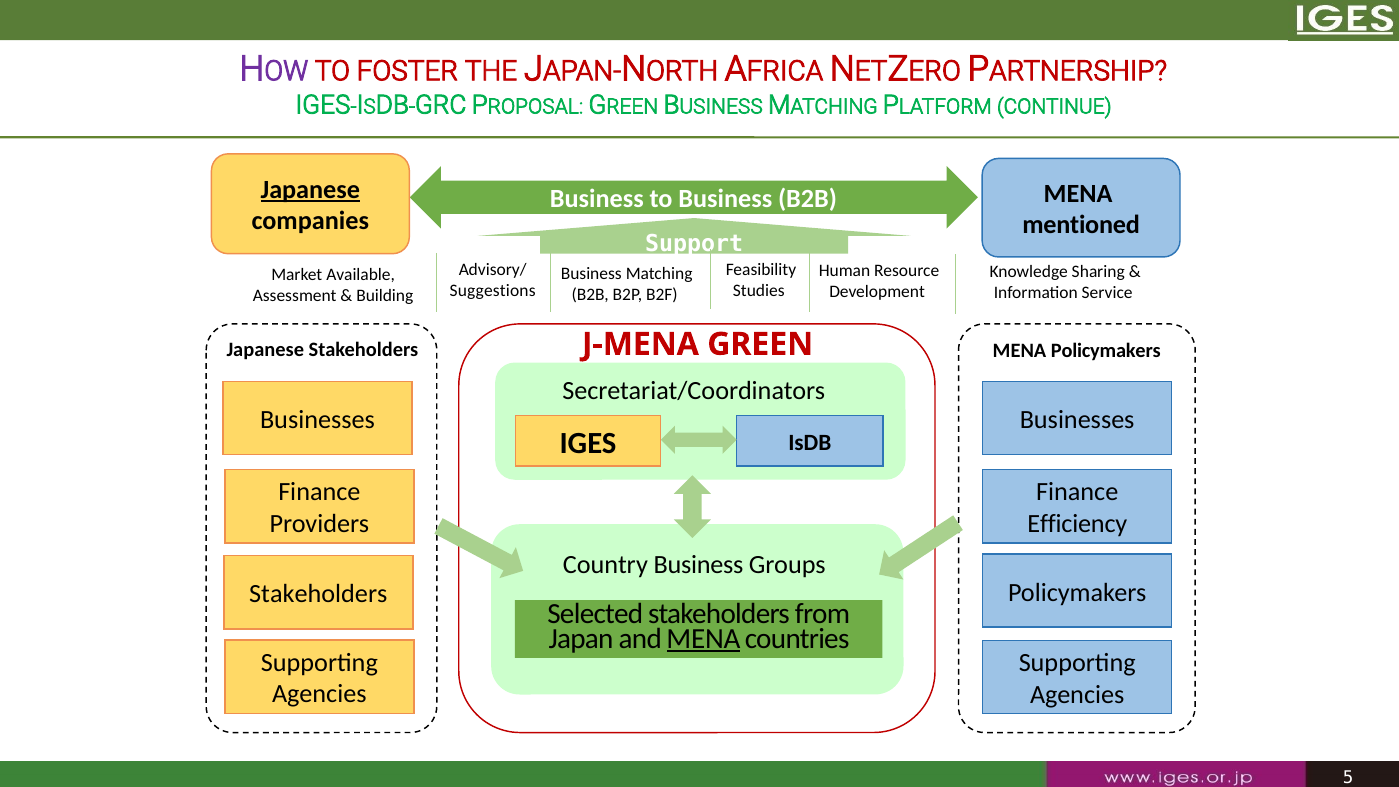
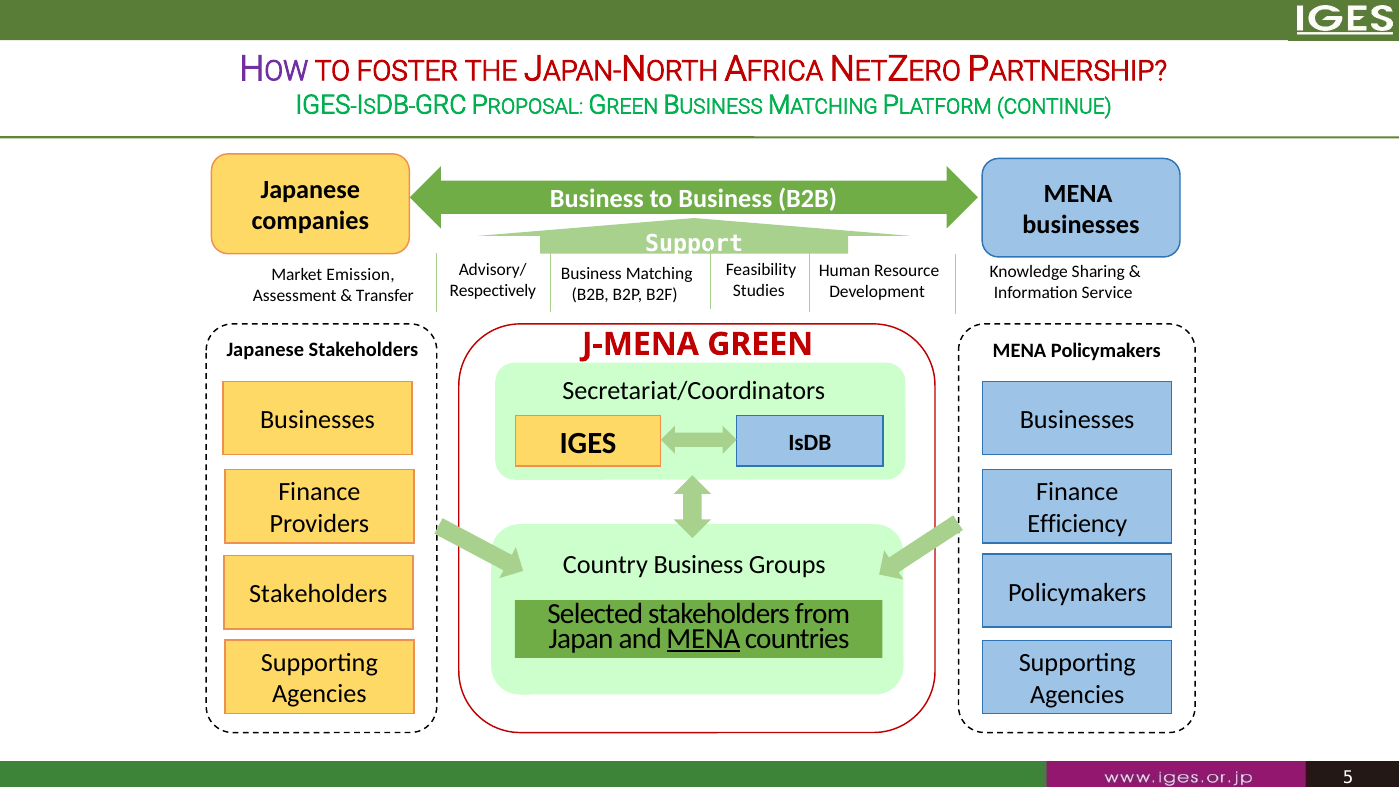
Japanese at (310, 190) underline: present -> none
mentioned at (1081, 225): mentioned -> businesses
Available: Available -> Emission
Suggestions: Suggestions -> Respectively
Building: Building -> Transfer
